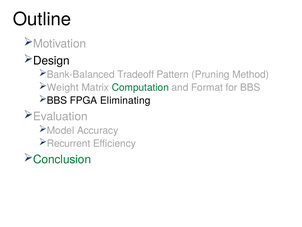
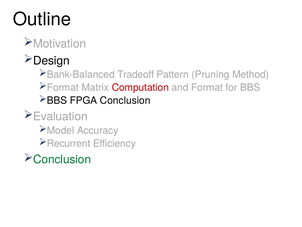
Weight at (63, 87): Weight -> Format
Computation colour: green -> red
FPGA Eliminating: Eliminating -> Conclusion
